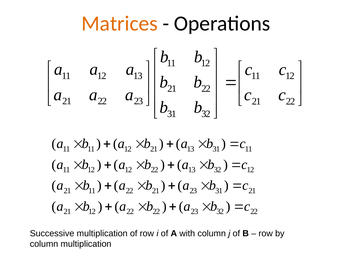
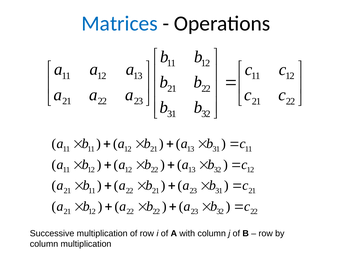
Matrices colour: orange -> blue
